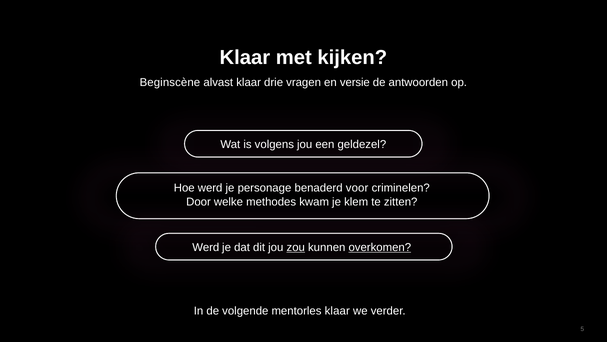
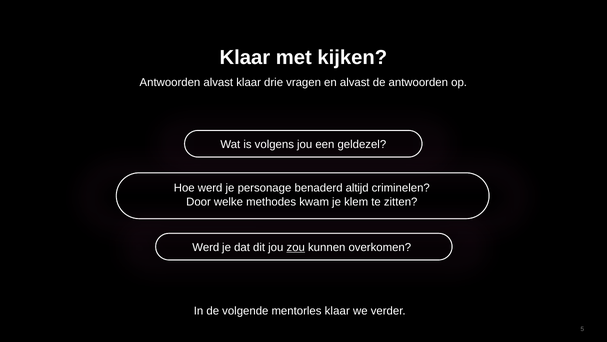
Beginscène at (170, 82): Beginscène -> Antwoorden
en versie: versie -> alvast
voor: voor -> altijd
overkomen underline: present -> none
